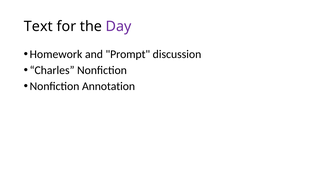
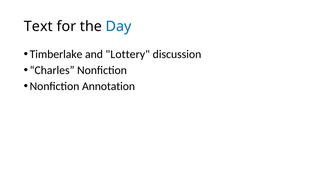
Day colour: purple -> blue
Homework: Homework -> Timberlake
Prompt: Prompt -> Lottery
